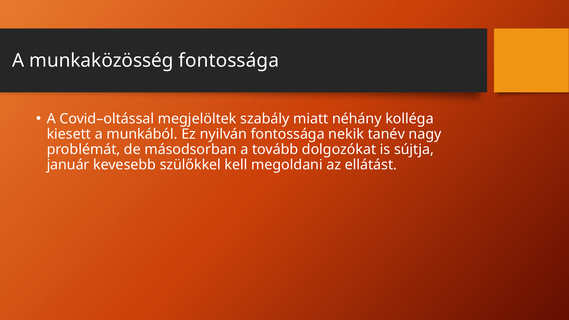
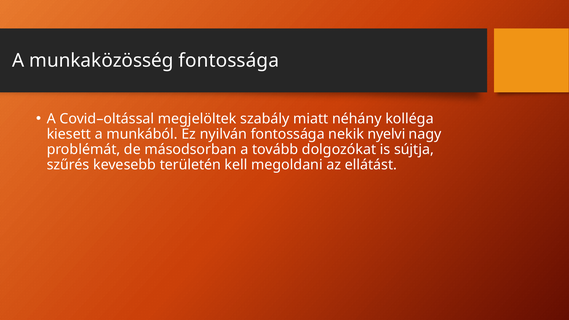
tanév: tanév -> nyelvi
január: január -> szűrés
szülőkkel: szülőkkel -> területén
